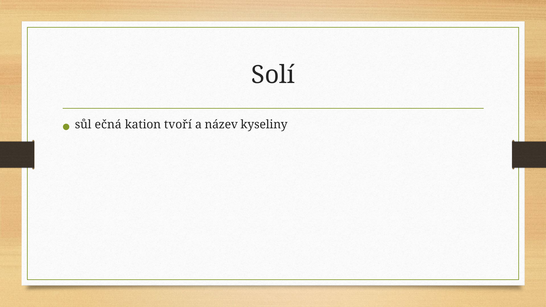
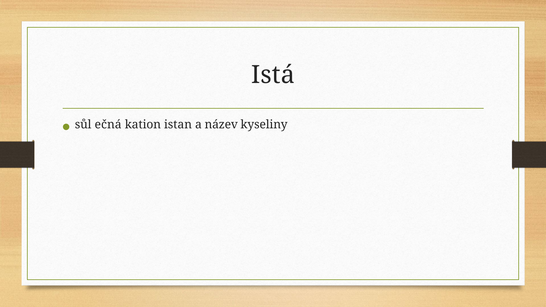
Solí: Solí -> Istá
tvoří: tvoří -> istan
